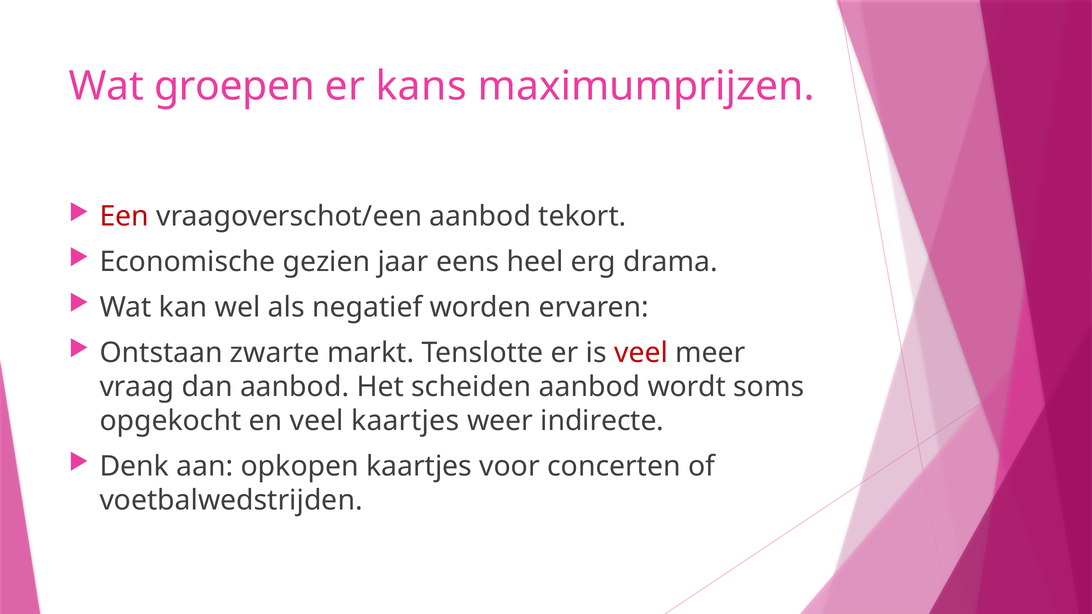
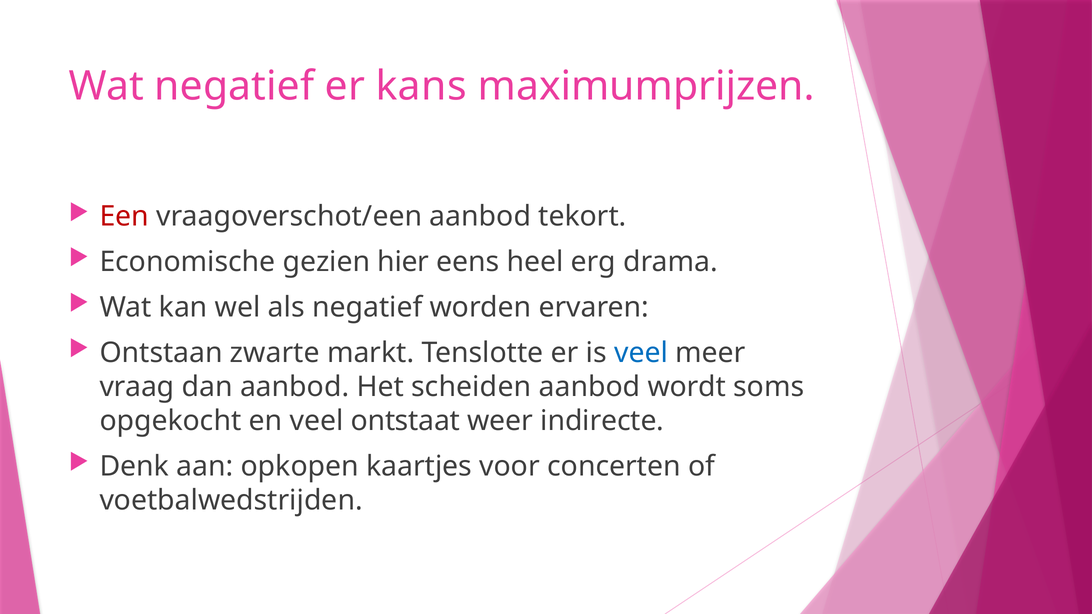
Wat groepen: groepen -> negatief
jaar: jaar -> hier
veel at (641, 353) colour: red -> blue
veel kaartjes: kaartjes -> ontstaat
